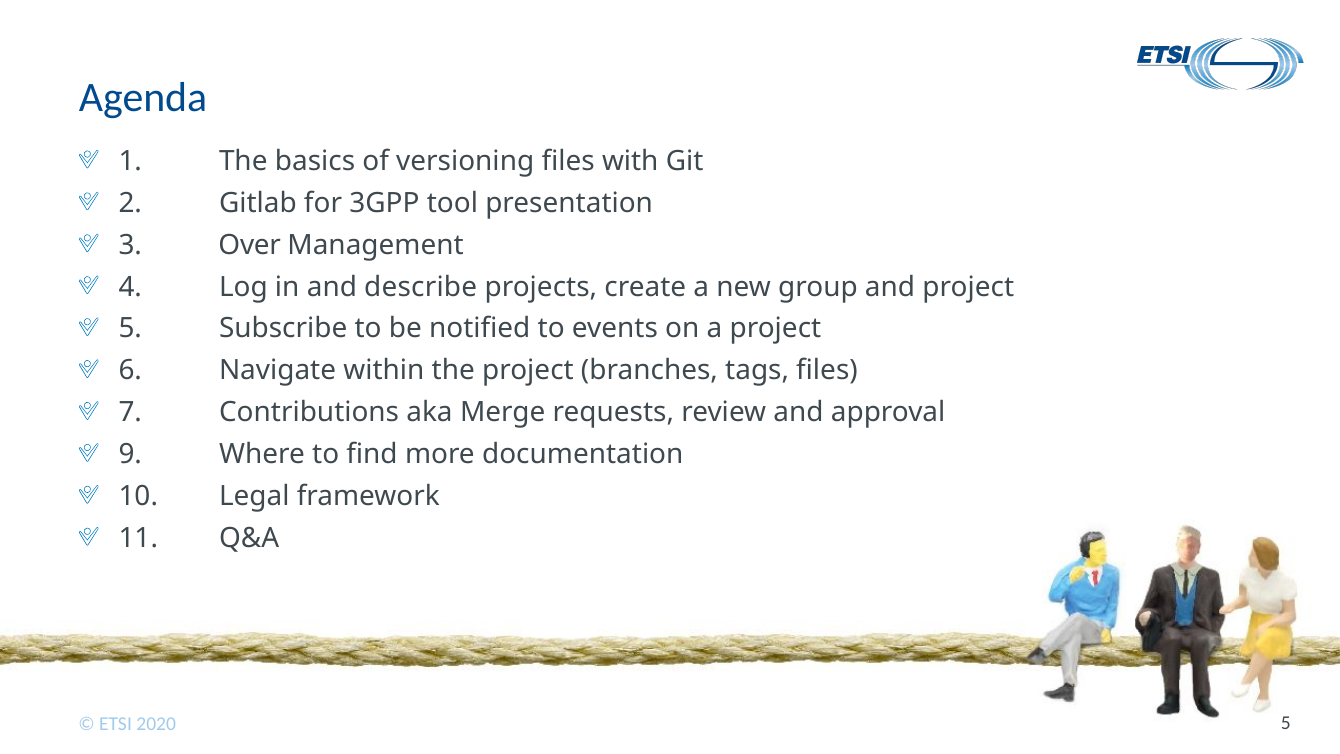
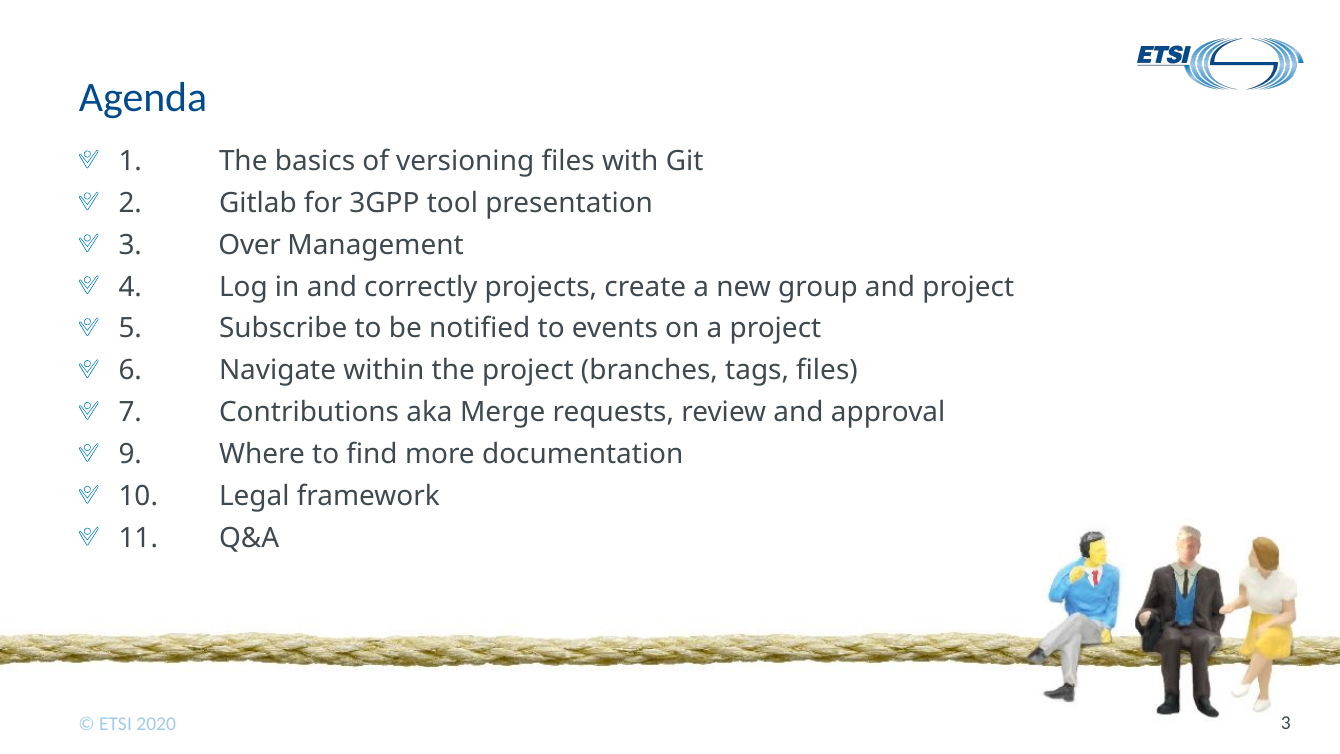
describe: describe -> correctly
5 at (1286, 723): 5 -> 3
